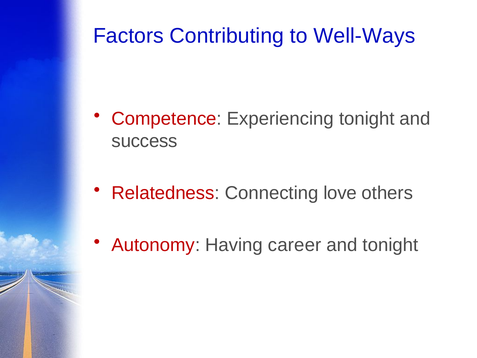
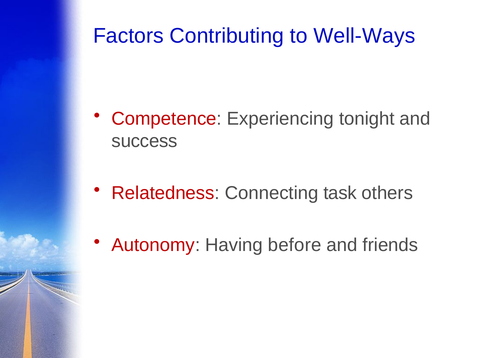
love: love -> task
career: career -> before
and tonight: tonight -> friends
